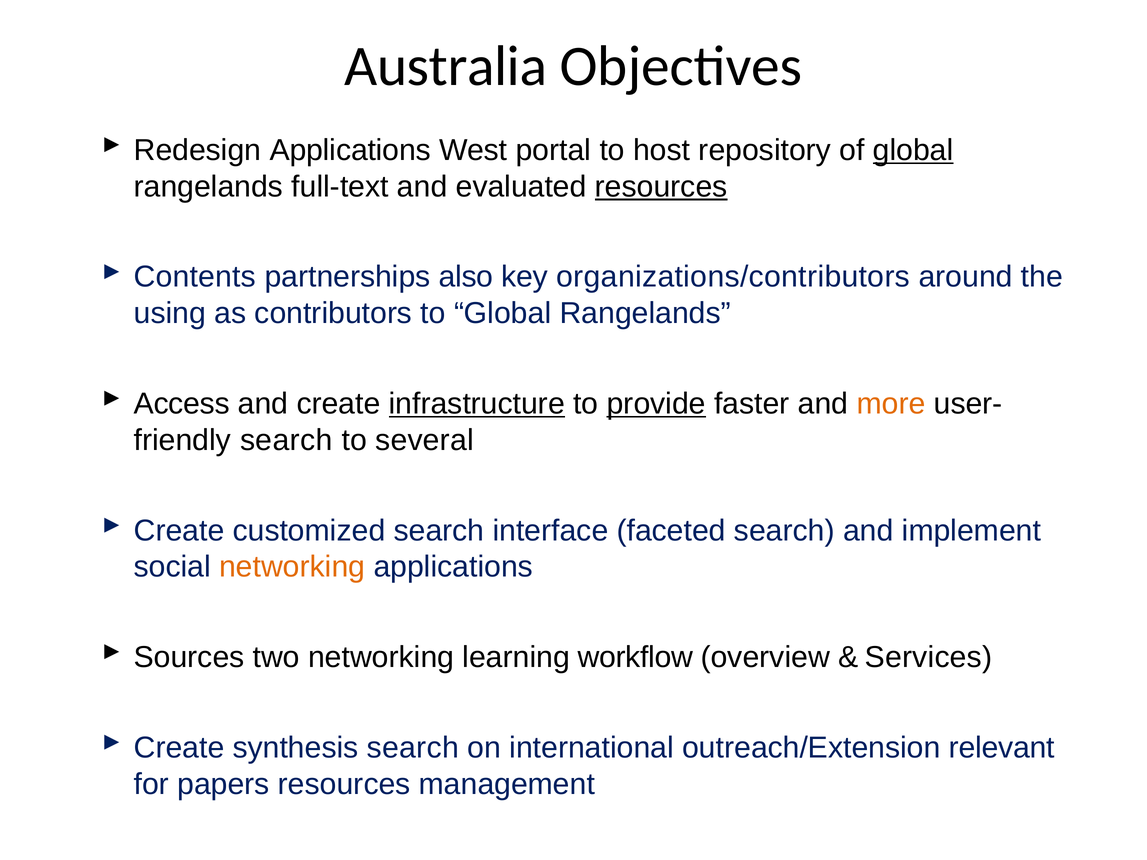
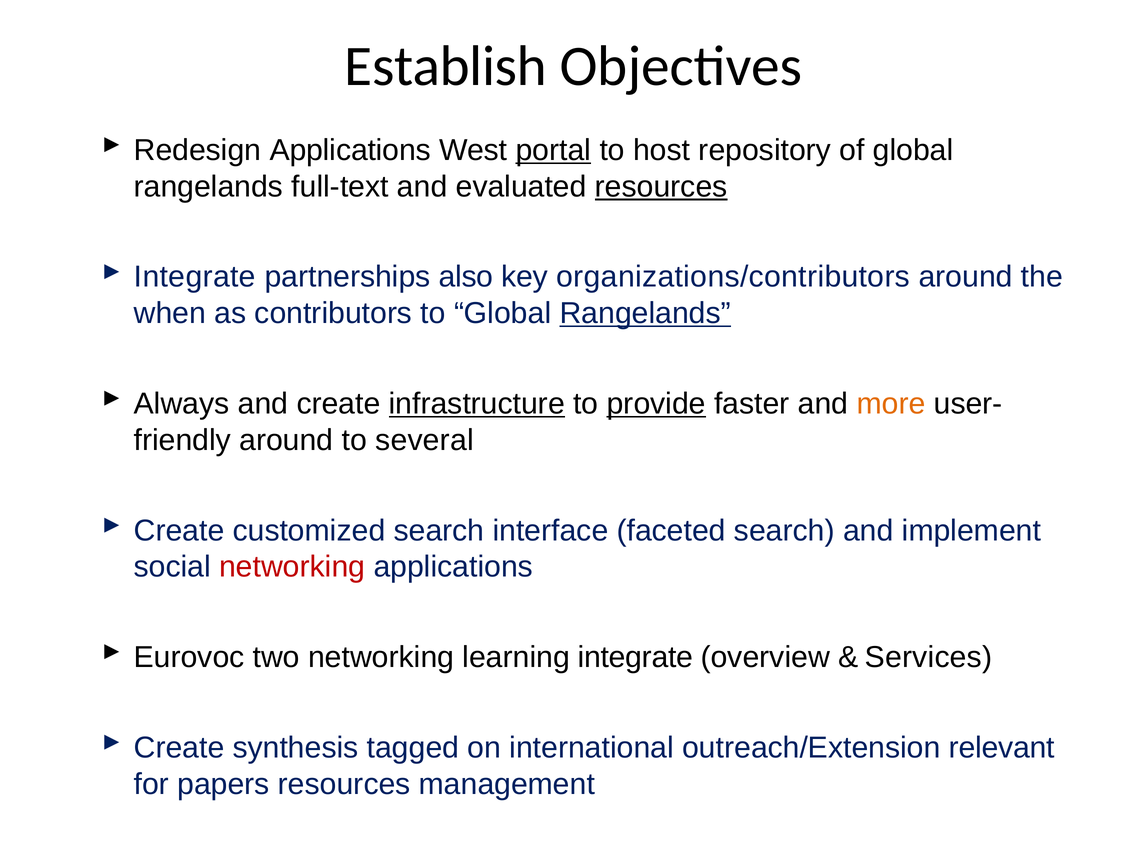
Australia: Australia -> Establish
portal underline: none -> present
global at (913, 150) underline: present -> none
Contents at (195, 277): Contents -> Integrate
using: using -> when
Rangelands at (645, 313) underline: none -> present
Access: Access -> Always
search at (286, 440): search -> around
networking at (292, 567) colour: orange -> red
Sources: Sources -> Eurovoc
learning workflow: workflow -> integrate
synthesis search: search -> tagged
